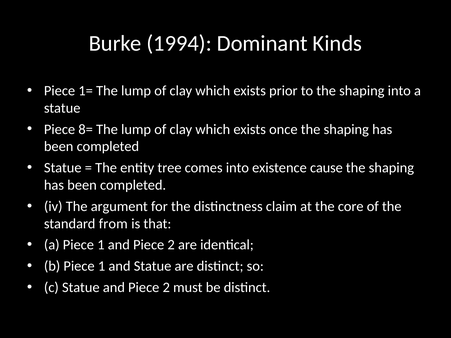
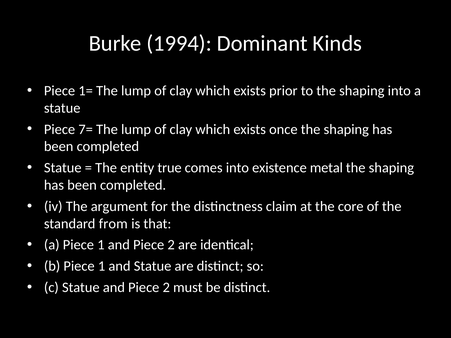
8=: 8= -> 7=
tree: tree -> true
cause: cause -> metal
